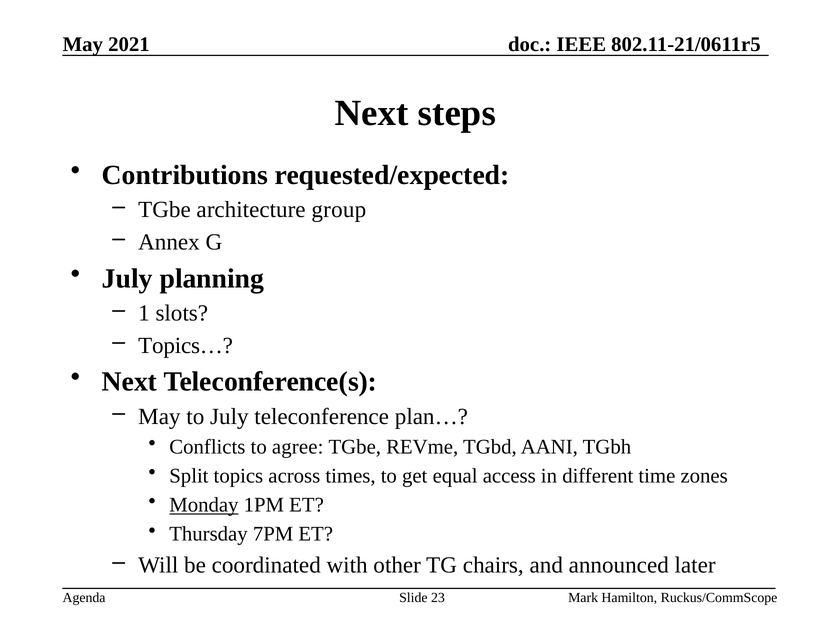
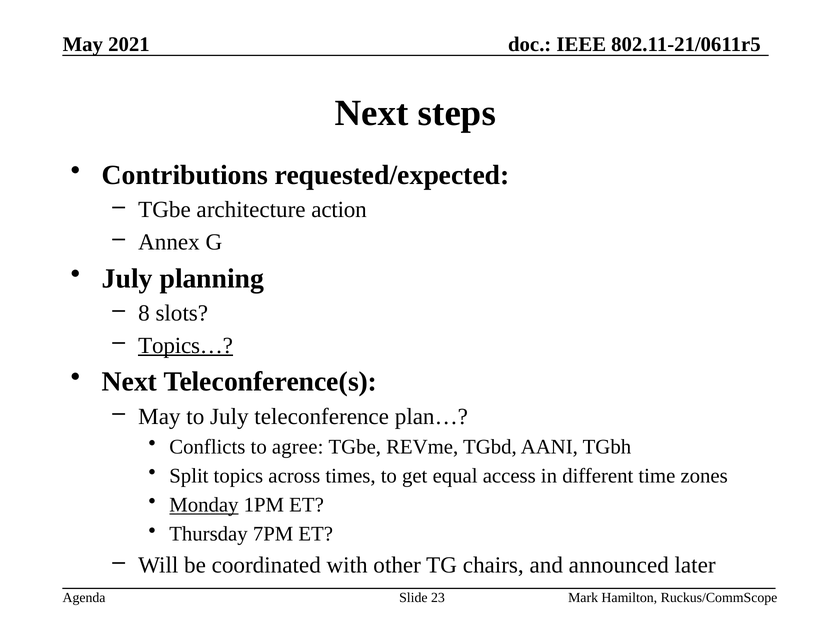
group: group -> action
1: 1 -> 8
Topics… underline: none -> present
